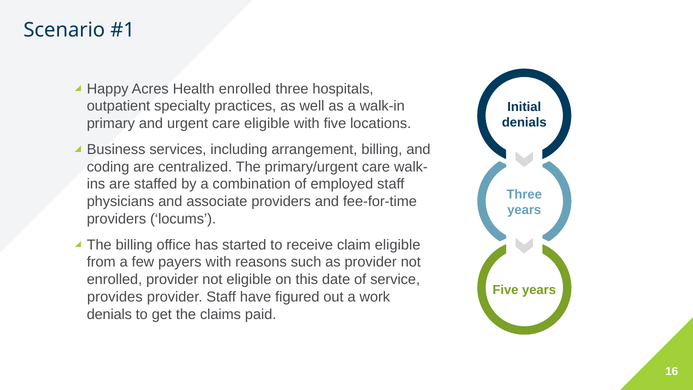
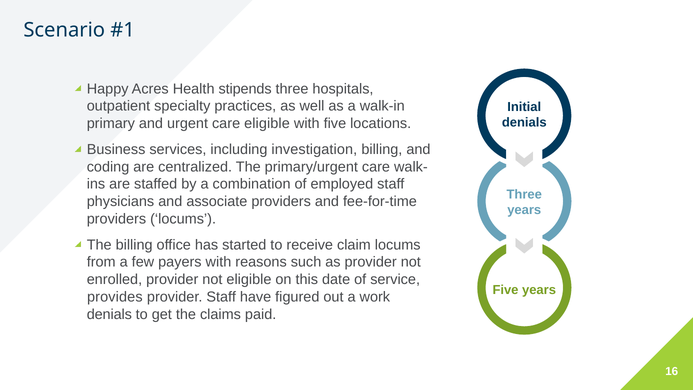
Health enrolled: enrolled -> stipends
arrangement: arrangement -> investigation
claim eligible: eligible -> locums
